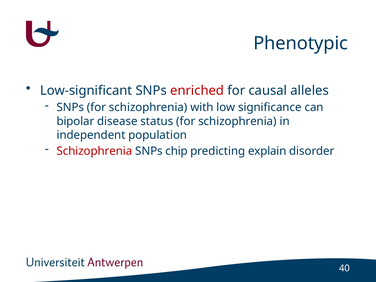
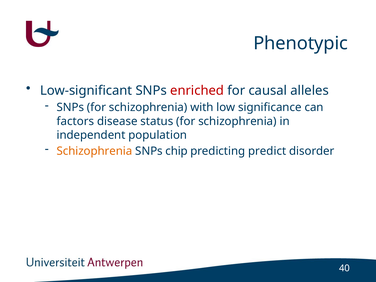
bipolar: bipolar -> factors
Schizophrenia at (94, 151) colour: red -> orange
explain: explain -> predict
